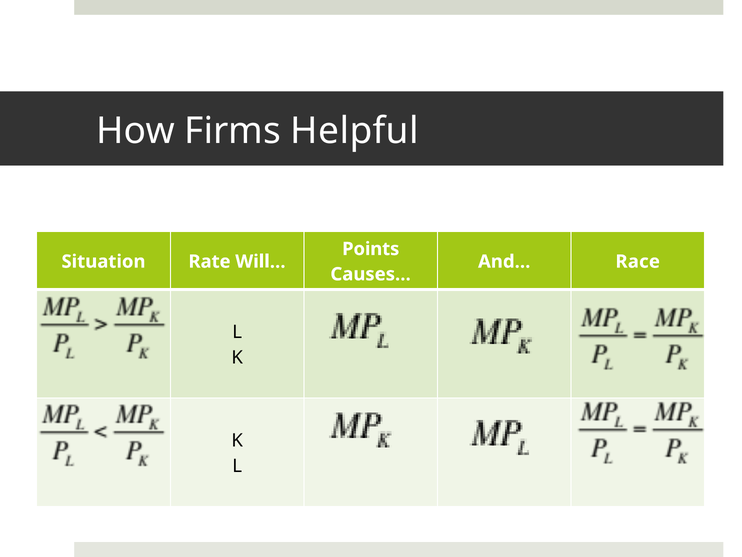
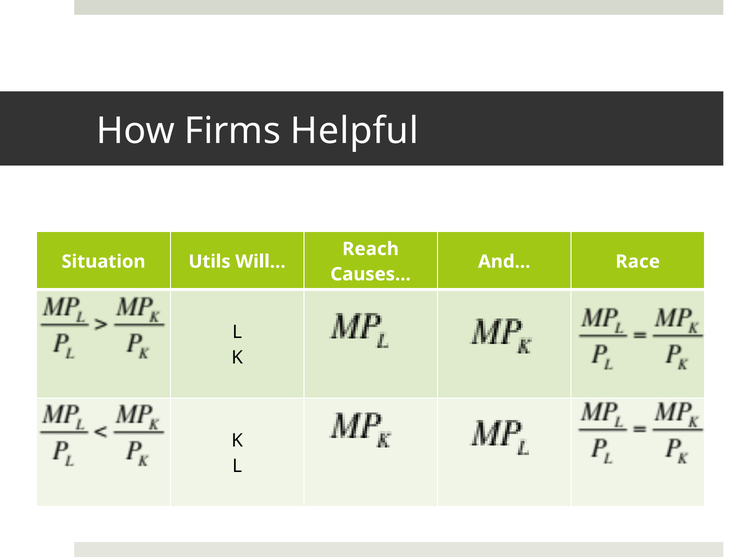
Points: Points -> Reach
Rate: Rate -> Utils
